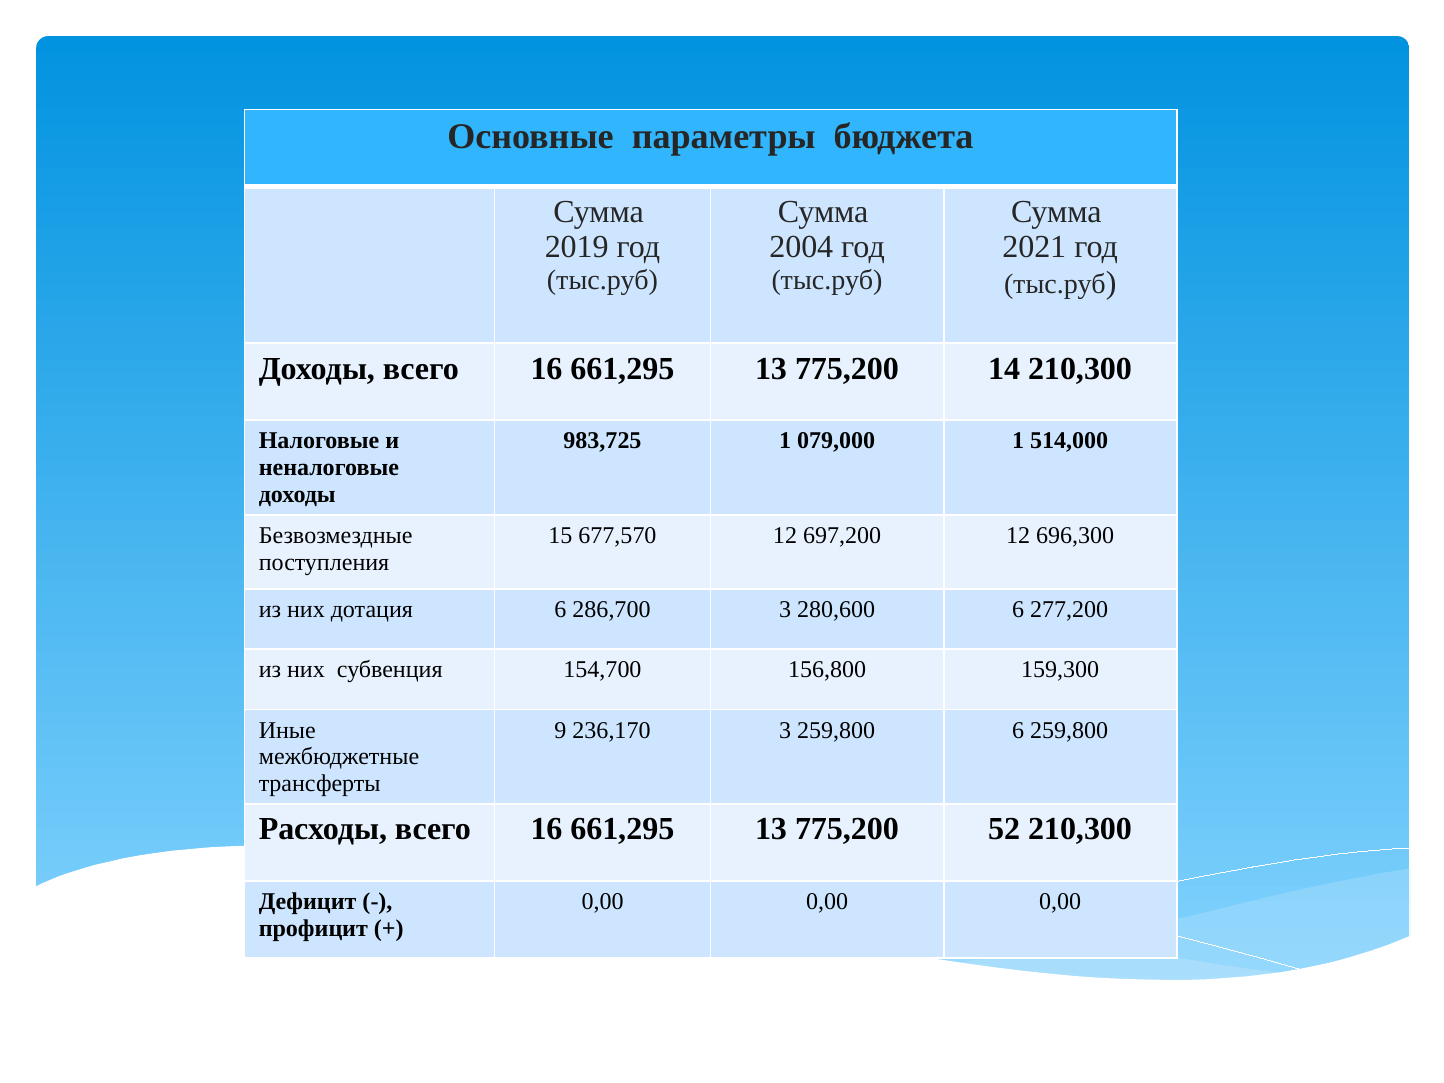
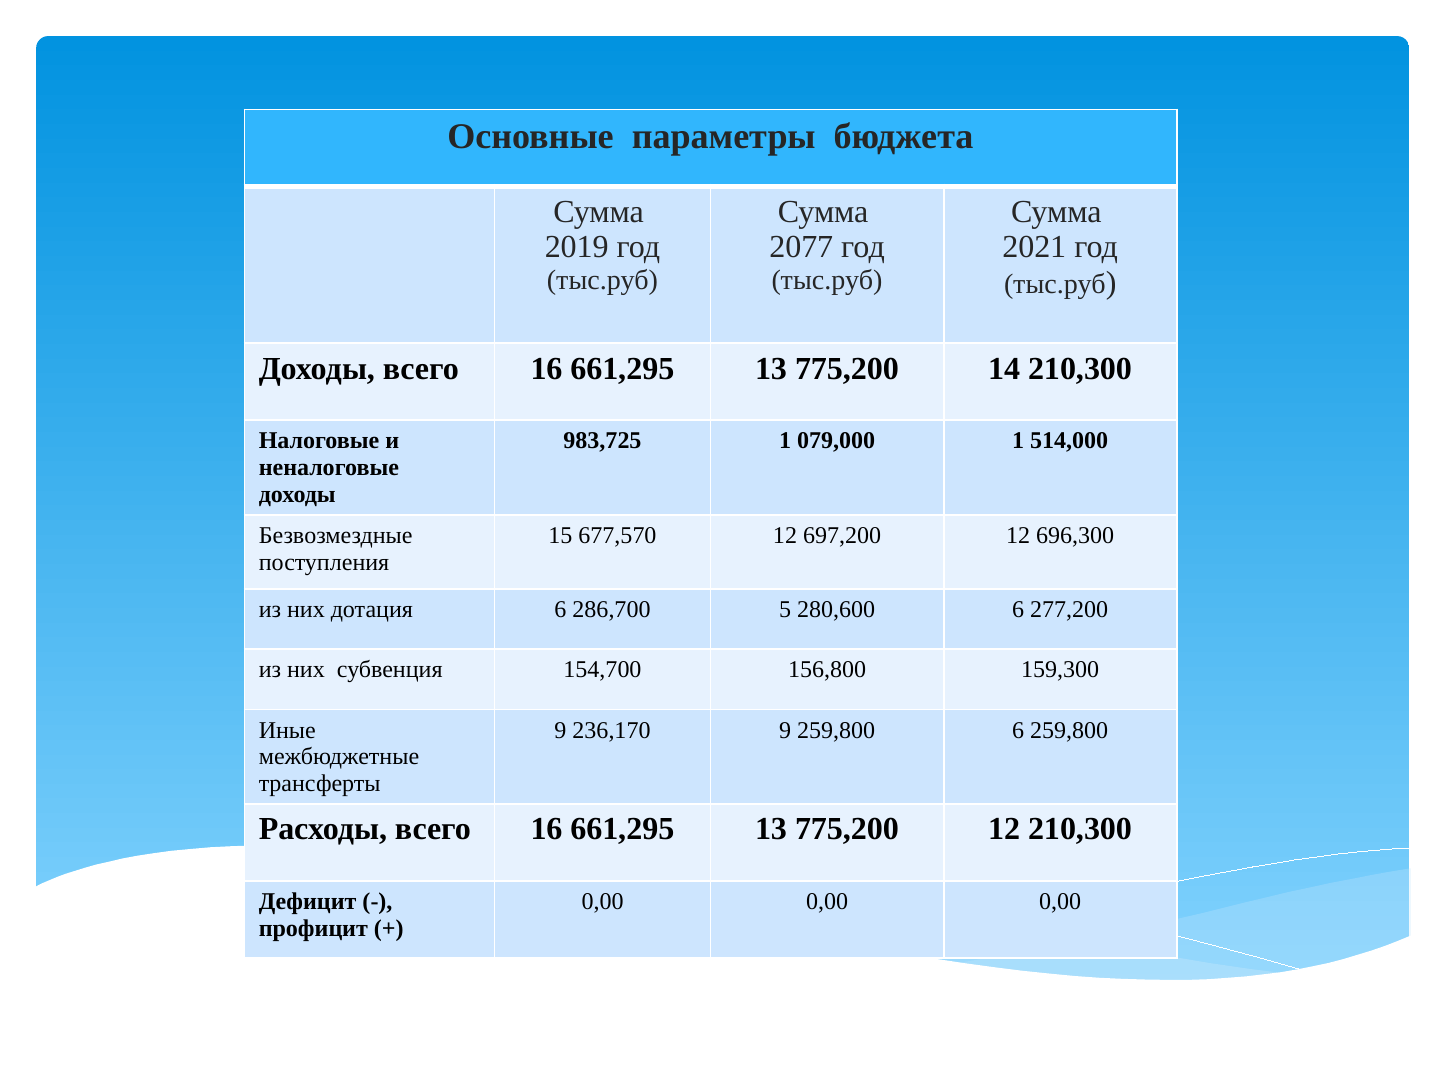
2004: 2004 -> 2077
286,700 3: 3 -> 5
236,170 3: 3 -> 9
775,200 52: 52 -> 12
